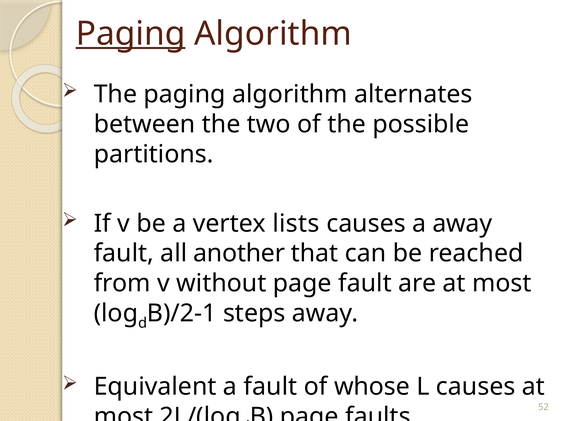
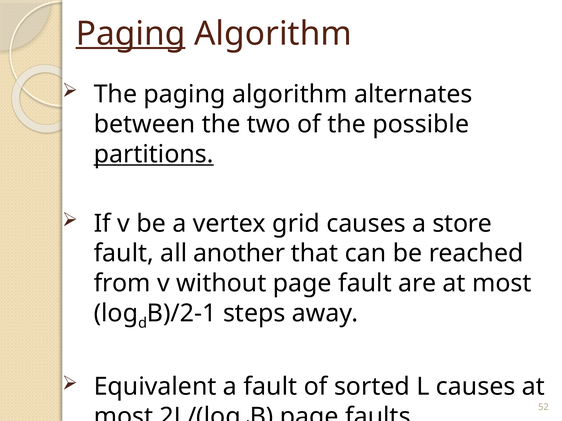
partitions underline: none -> present
lists: lists -> grid
a away: away -> store
whose: whose -> sorted
